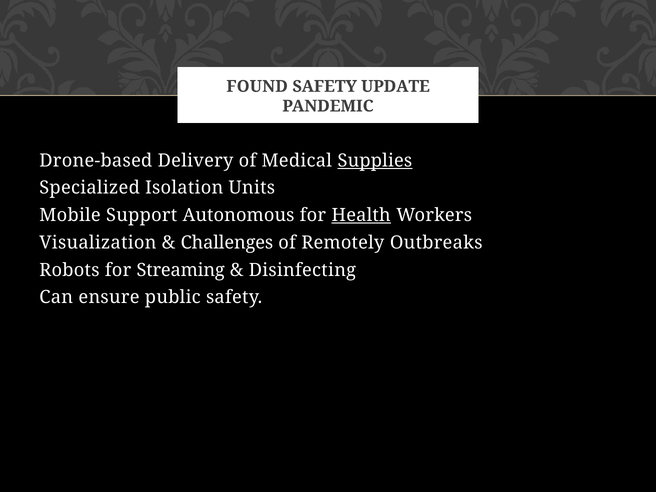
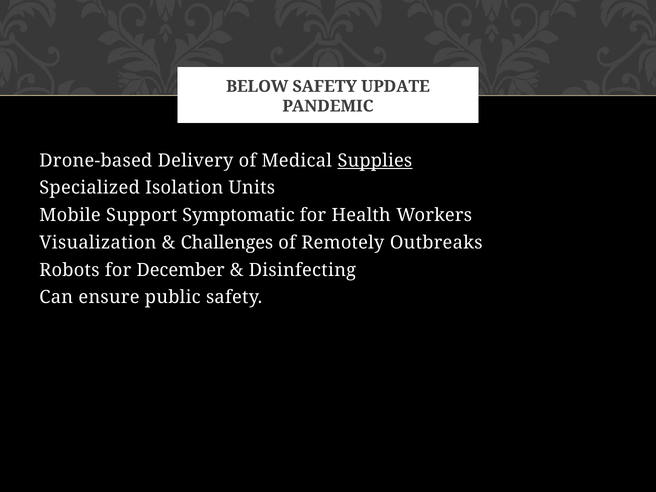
FOUND: FOUND -> BELOW
Autonomous: Autonomous -> Symptomatic
Health underline: present -> none
Streaming: Streaming -> December
